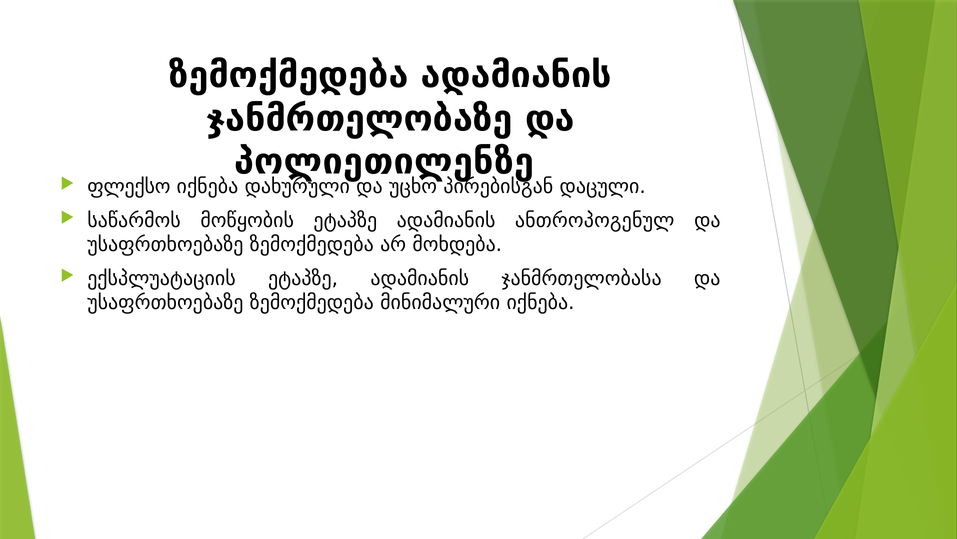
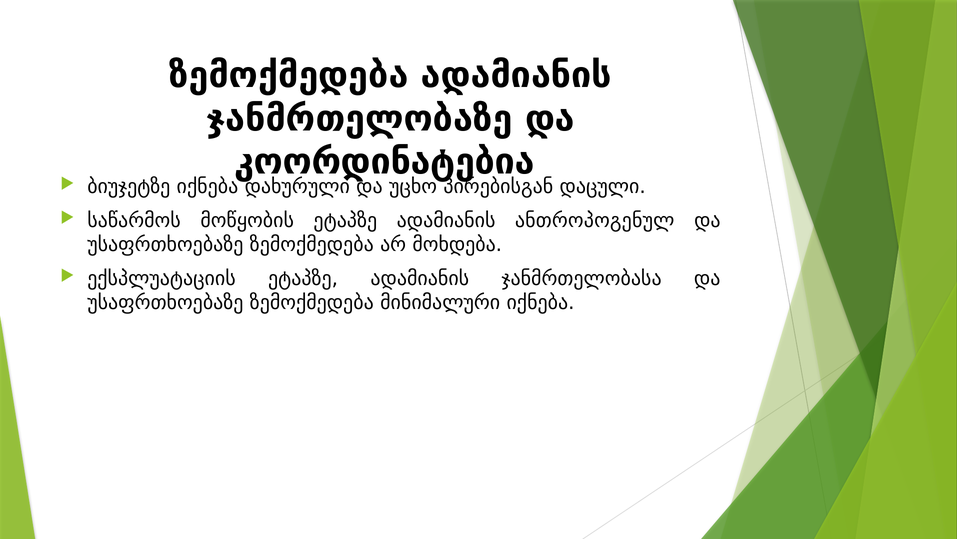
პოლიეთილენზე: პოლიეთილენზე -> კოორდინატებია
ფლექსო: ფლექსო -> ბიუჯეტზე
